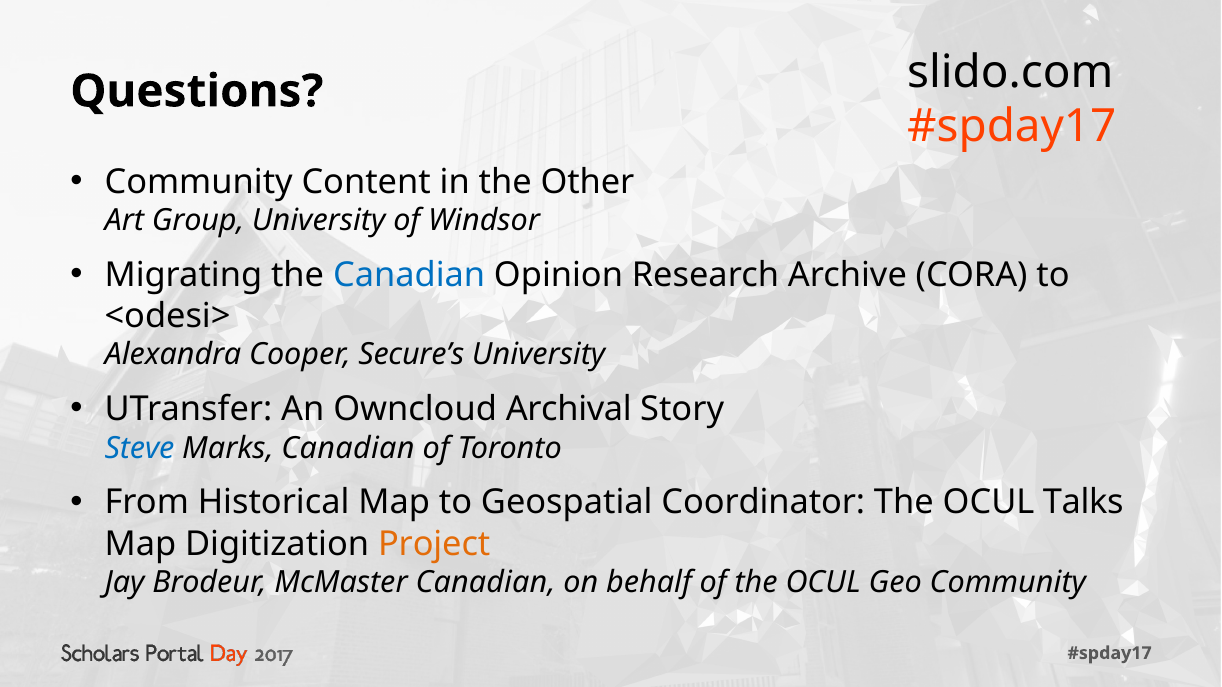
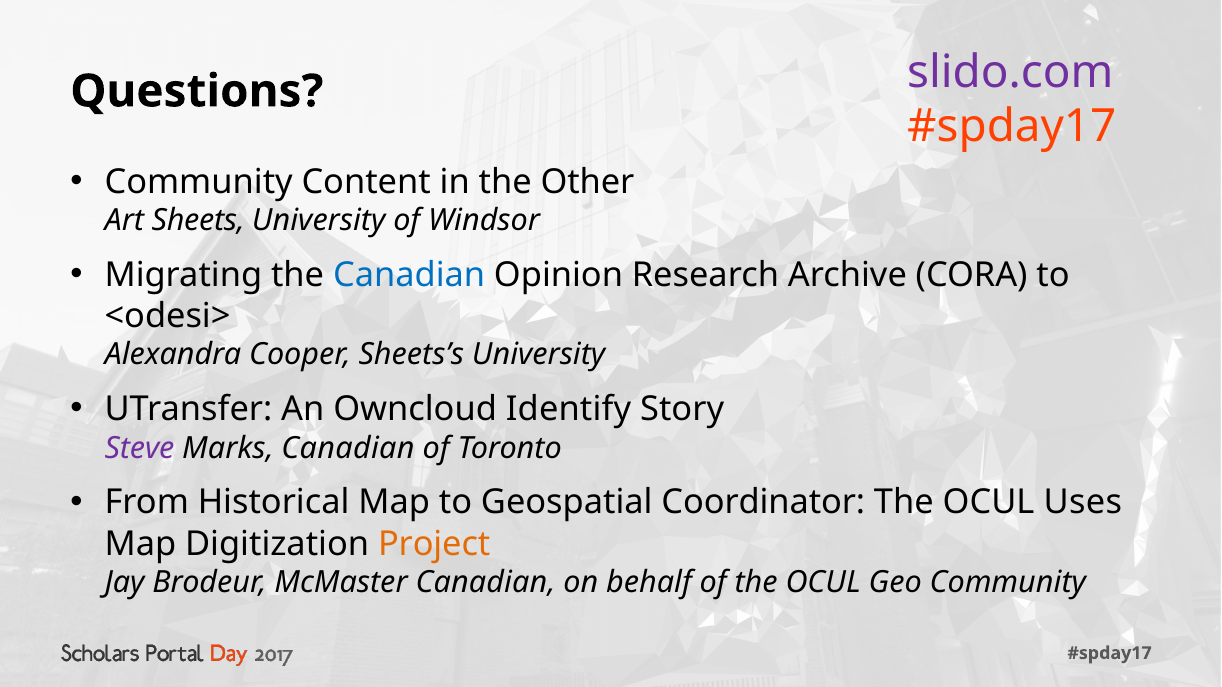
slido.com colour: black -> purple
Group: Group -> Sheets
Secure’s: Secure’s -> Sheets’s
Archival: Archival -> Identify
Steve colour: blue -> purple
Talks: Talks -> Uses
